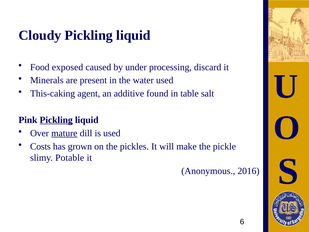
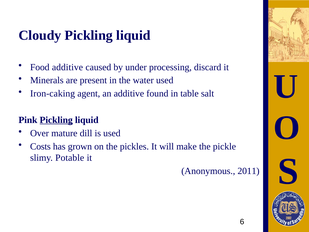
Food exposed: exposed -> additive
This-caking: This-caking -> Iron-caking
mature underline: present -> none
2016: 2016 -> 2011
